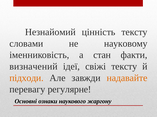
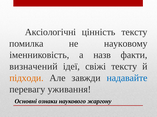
Незнайомий: Незнайомий -> Аксіологічні
словами: словами -> помилка
стан: стан -> назв
надавайте colour: orange -> blue
регулярне: регулярне -> уживання
